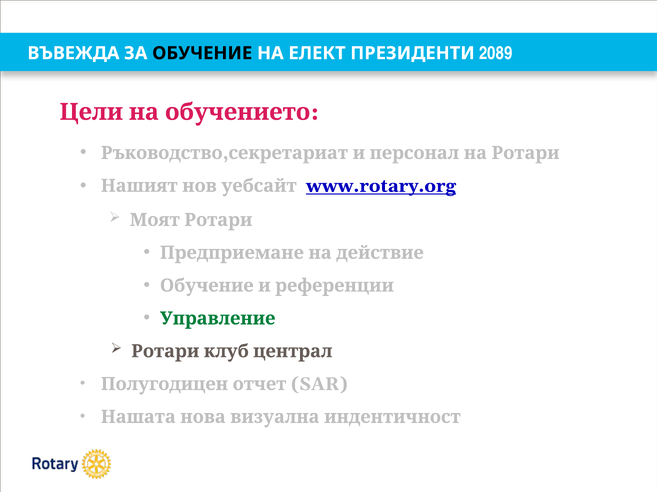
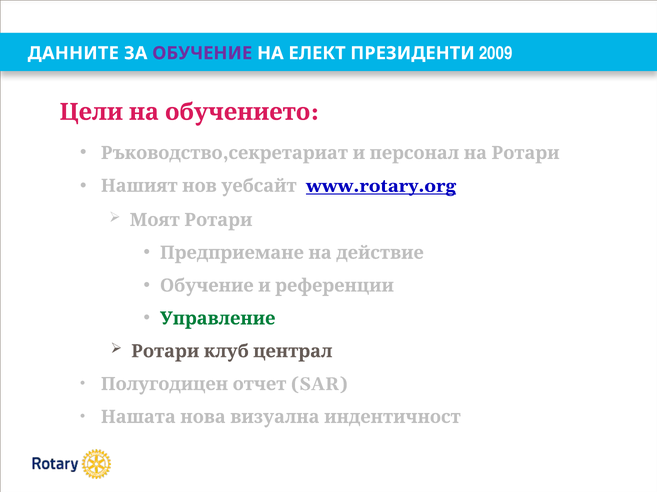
ВЪВЕЖДА: ВЪВЕЖДА -> ДАННИТЕ
ОБУЧЕНИЕ colour: black -> purple
2089: 2089 -> 2009
